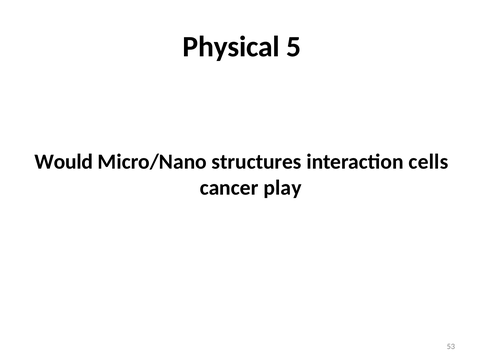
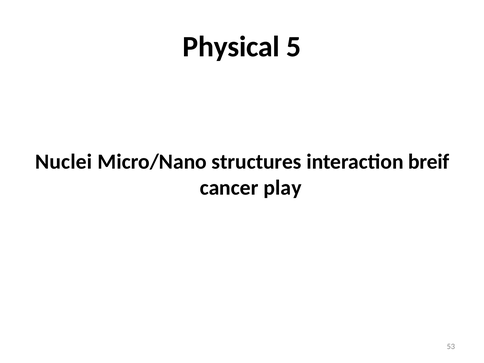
Would: Would -> Nuclei
cells: cells -> breif
